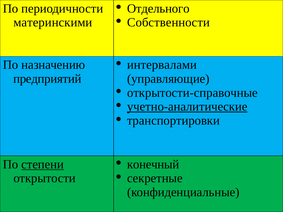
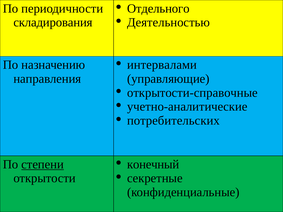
материнскими: материнскими -> складирования
Собственности: Собственности -> Деятельностью
предприятий: предприятий -> направления
учетно-аналитические underline: present -> none
транспортировки: транспортировки -> потребительских
